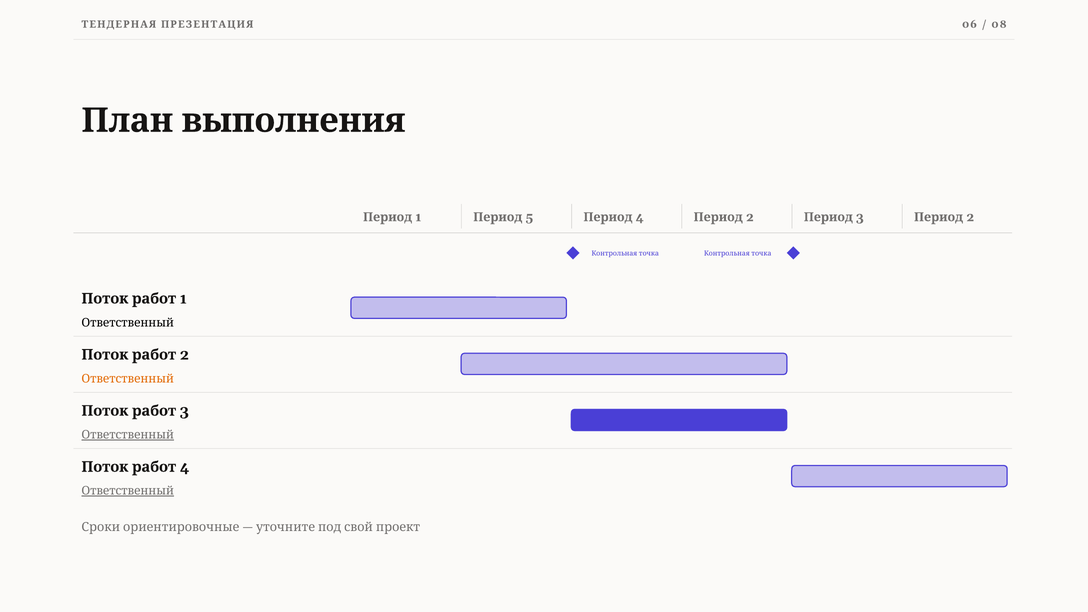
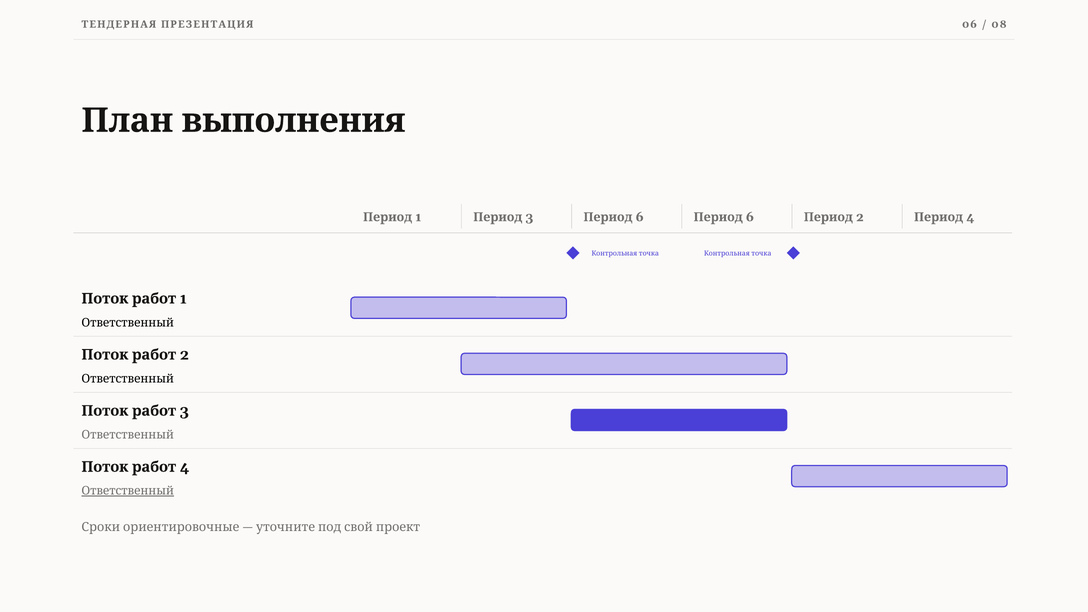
Период 5: 5 -> 3
4 at (640, 217): 4 -> 6
2 at (750, 217): 2 -> 6
Период 3: 3 -> 2
2 at (970, 217): 2 -> 4
Ответственный at (128, 379) colour: orange -> black
Ответственный at (128, 435) underline: present -> none
